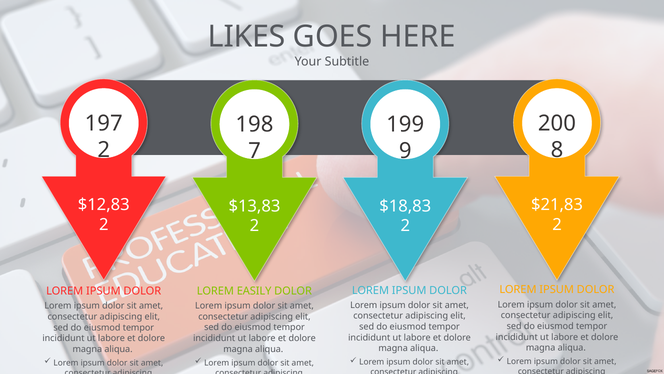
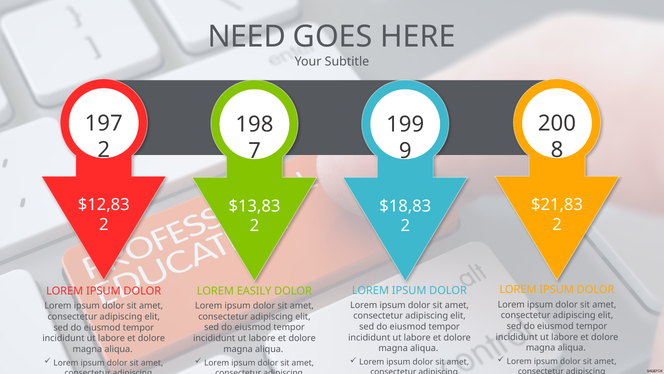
LIKES: LIKES -> NEED
